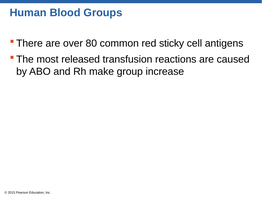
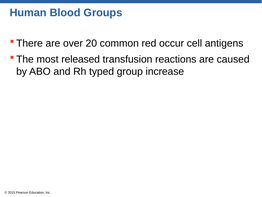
80: 80 -> 20
sticky: sticky -> occur
make: make -> typed
